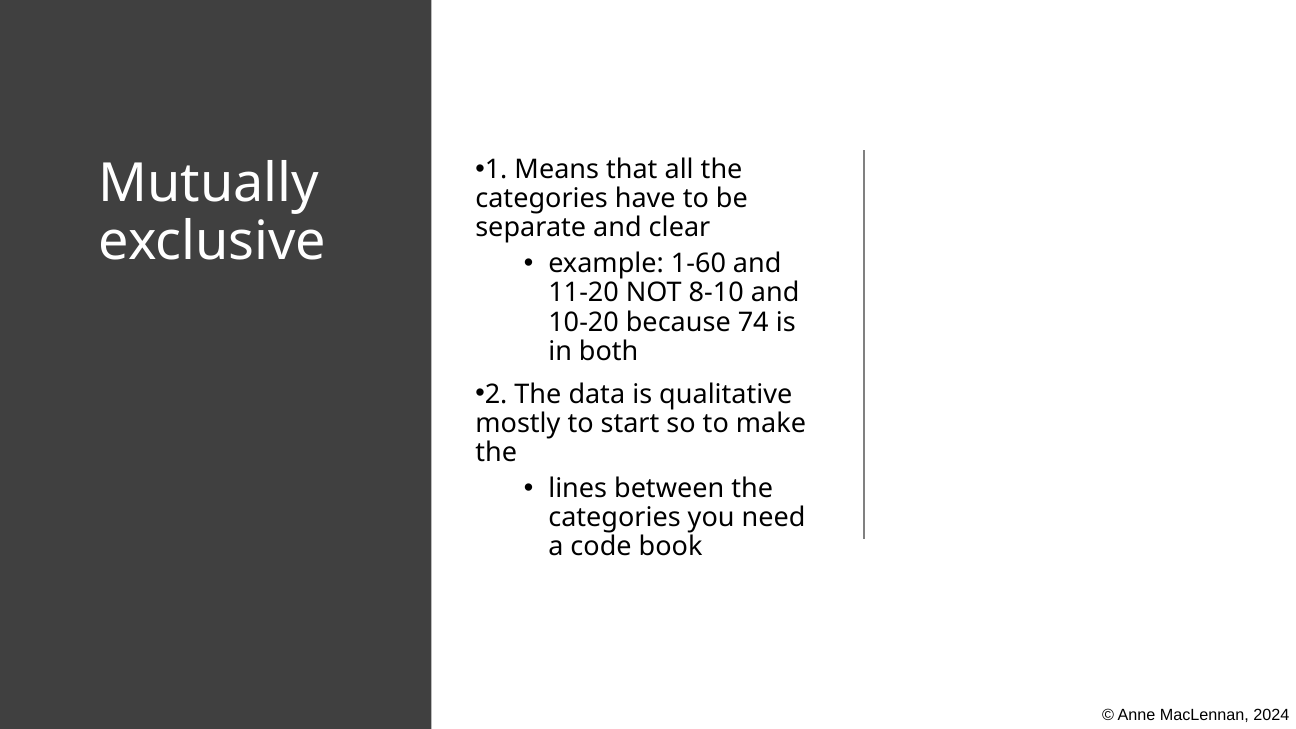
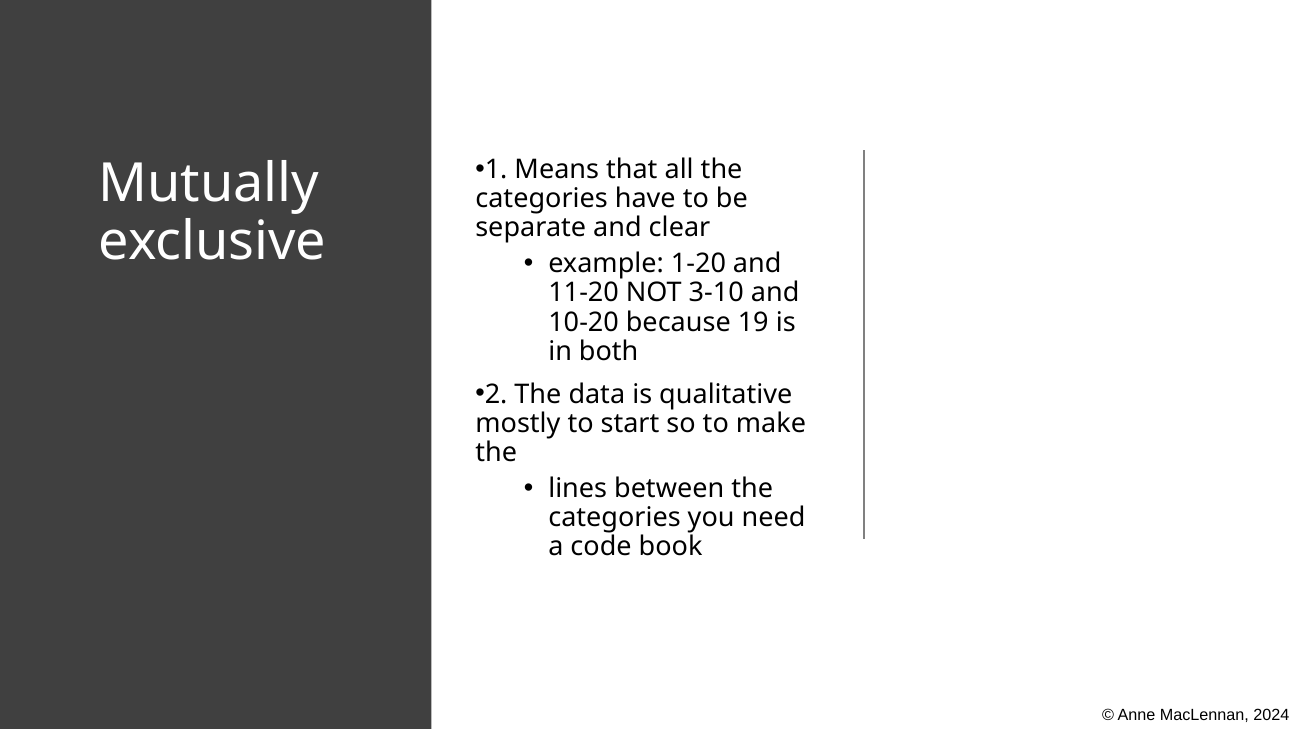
1-60: 1-60 -> 1-20
8-10: 8-10 -> 3-10
74: 74 -> 19
